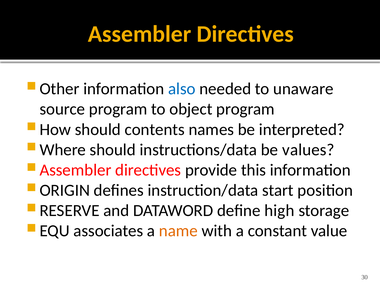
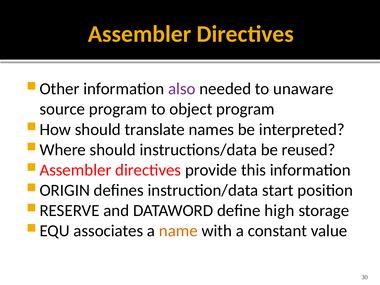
also colour: blue -> purple
contents: contents -> translate
values: values -> reused
